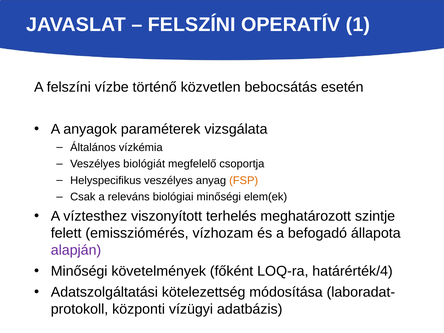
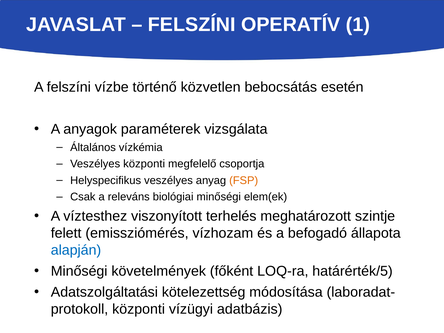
Veszélyes biológiát: biológiát -> központi
alapján colour: purple -> blue
határérték/4: határérték/4 -> határérték/5
